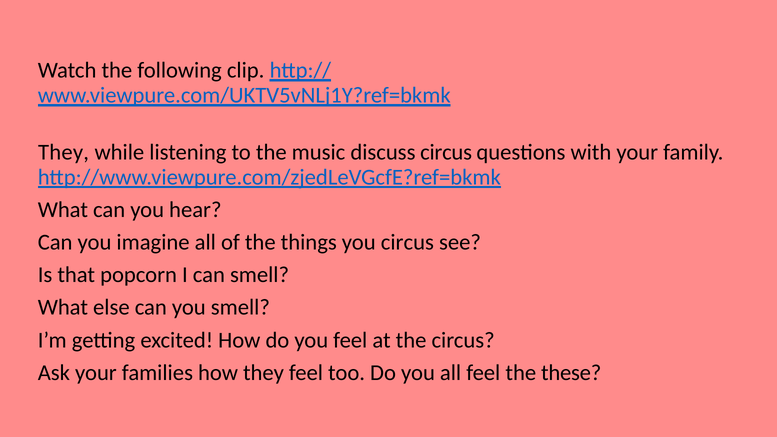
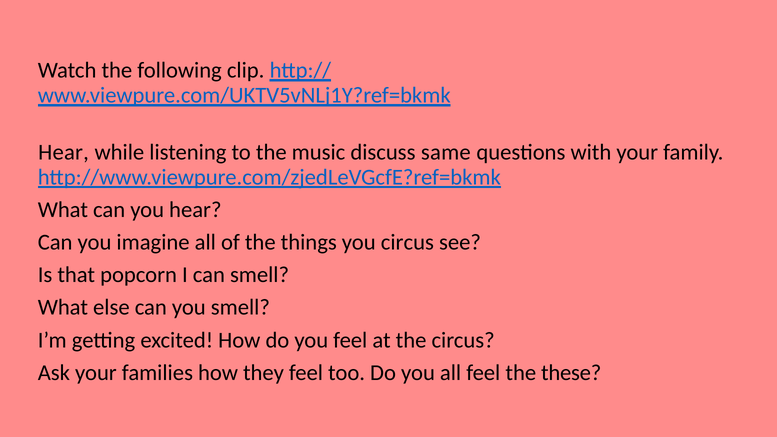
They at (64, 152): They -> Hear
discuss circus: circus -> same
